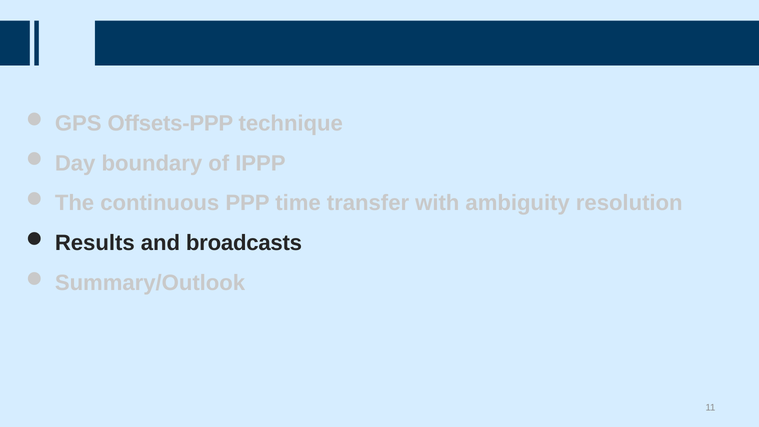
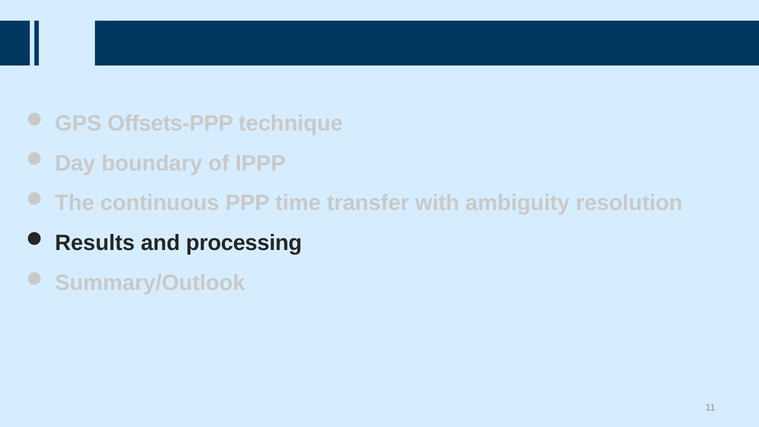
broadcasts: broadcasts -> processing
